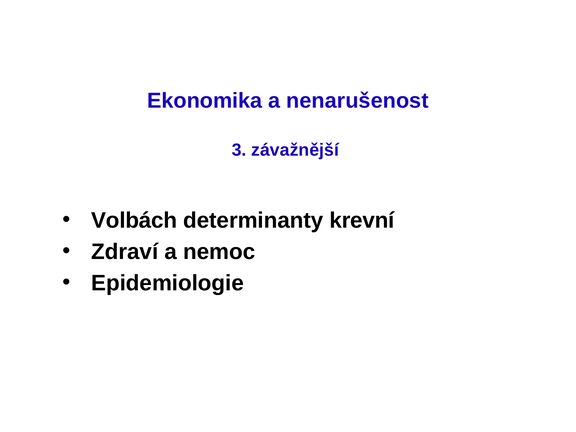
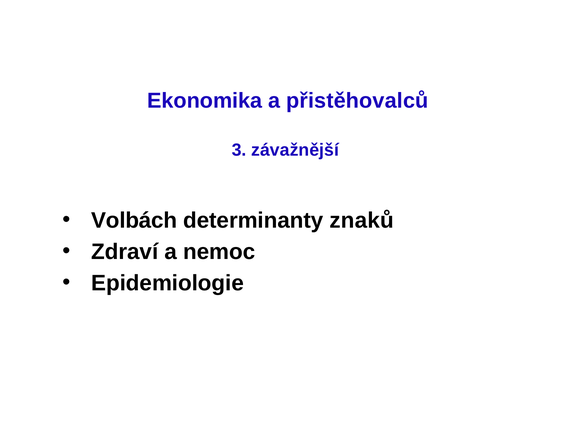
nenarušenost: nenarušenost -> přistěhovalců
krevní: krevní -> znaků
